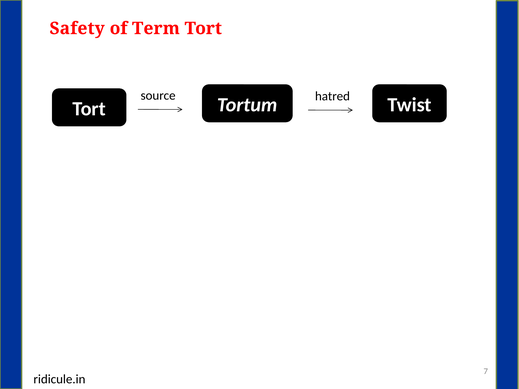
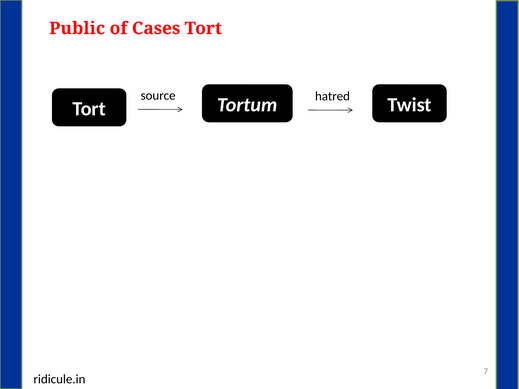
Safety: Safety -> Public
Term: Term -> Cases
